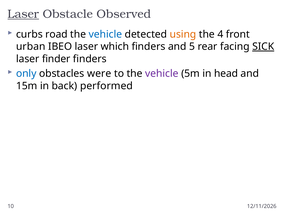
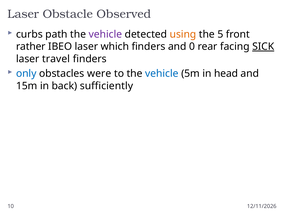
Laser at (23, 14) underline: present -> none
road: road -> path
vehicle at (105, 34) colour: blue -> purple
4: 4 -> 5
urban: urban -> rather
5: 5 -> 0
finder: finder -> travel
vehicle at (162, 74) colour: purple -> blue
performed: performed -> sufficiently
